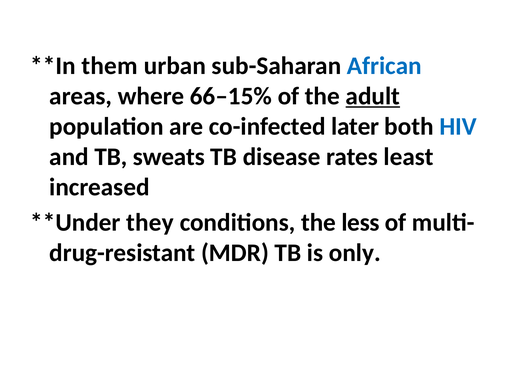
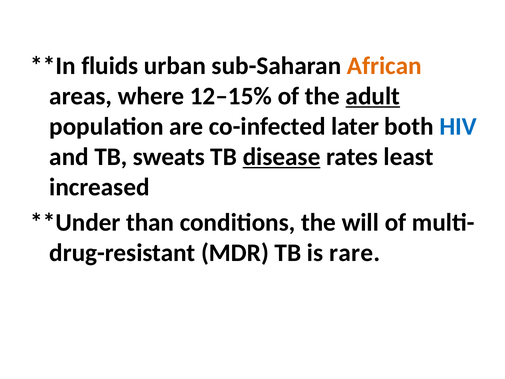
them: them -> fluids
African colour: blue -> orange
66–15%: 66–15% -> 12–15%
disease underline: none -> present
they: they -> than
less: less -> will
only: only -> rare
